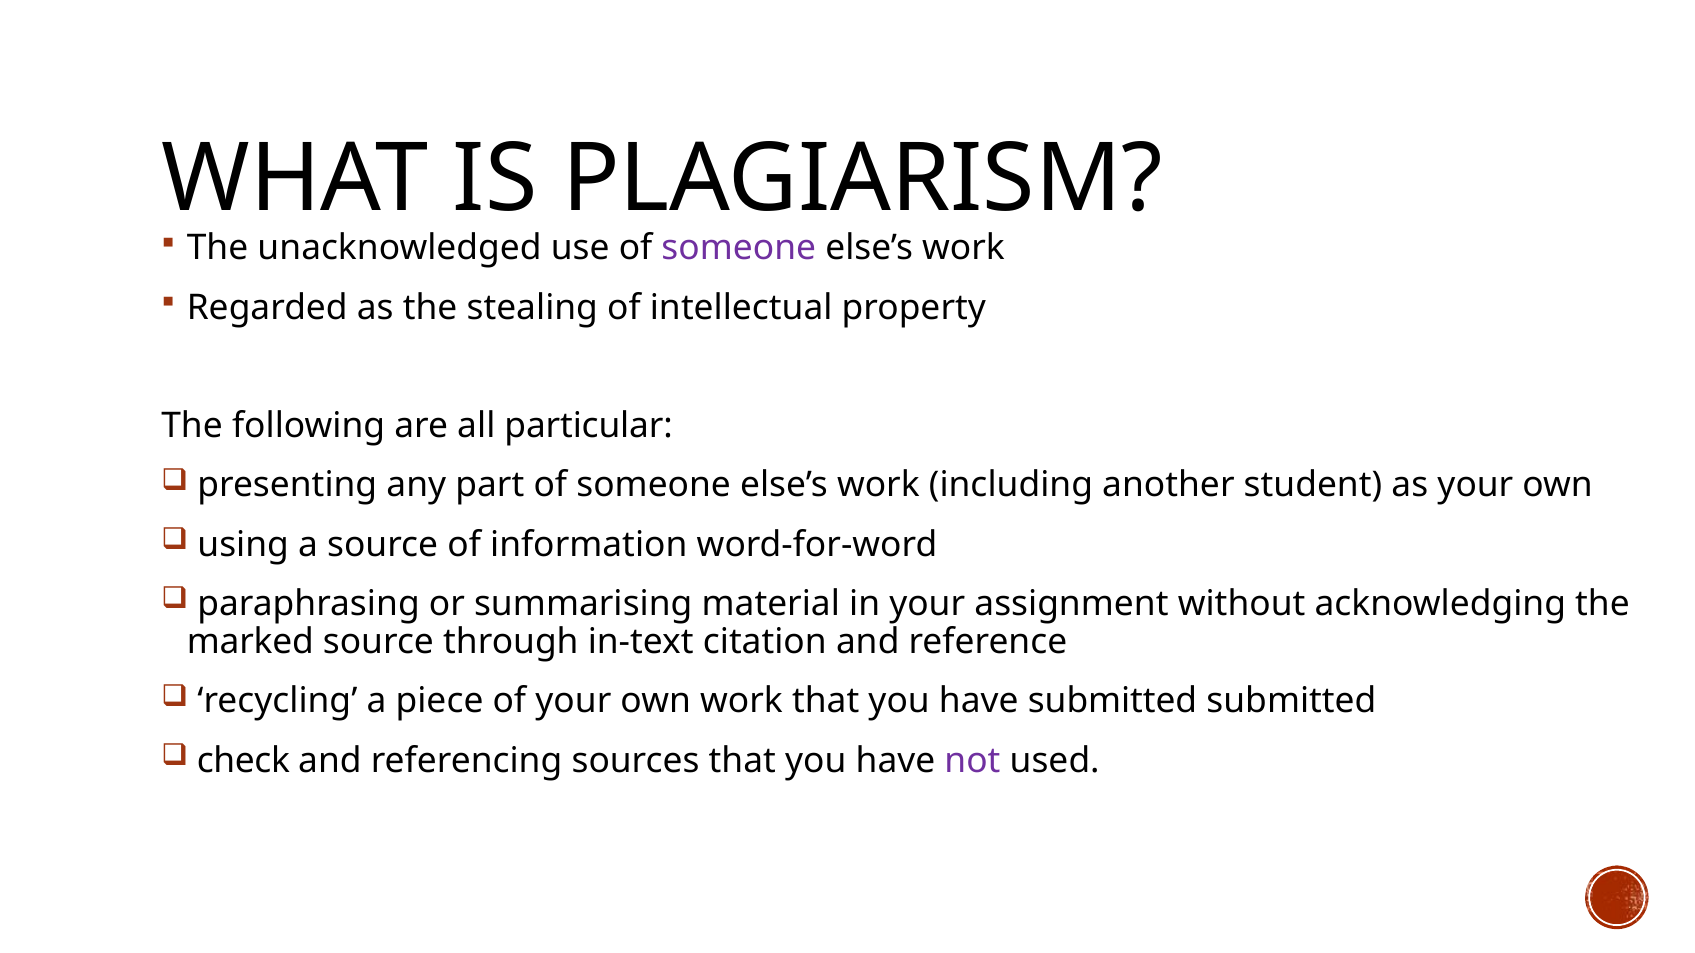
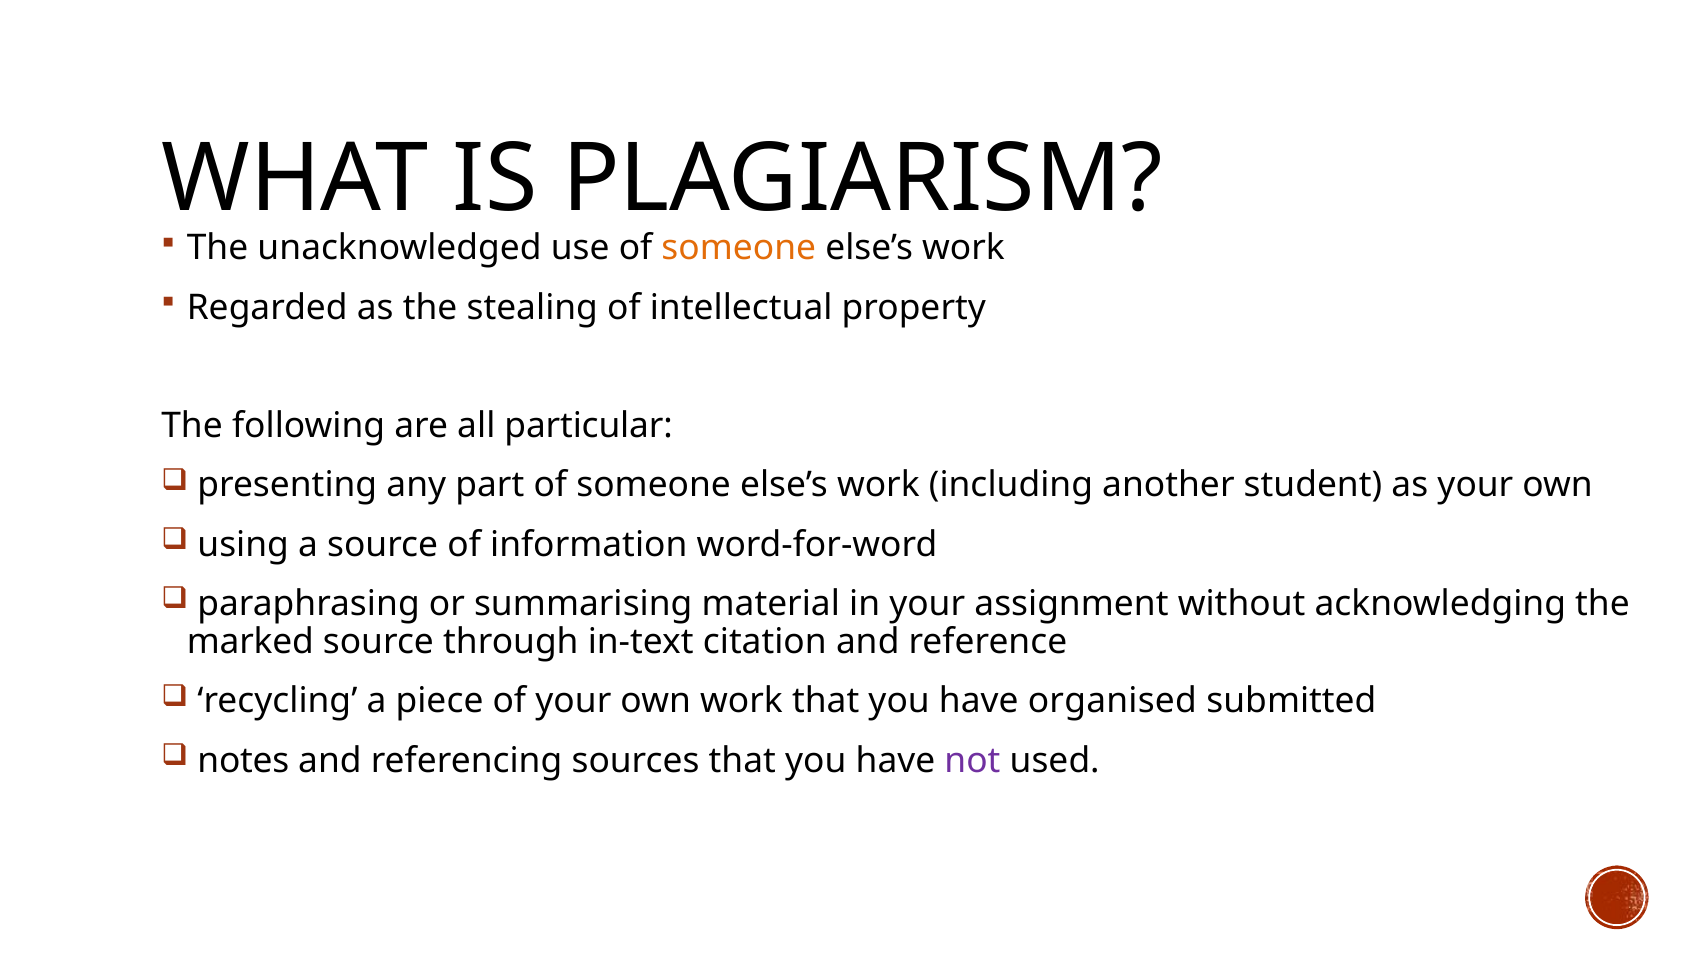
someone at (739, 248) colour: purple -> orange
have submitted: submitted -> organised
check: check -> notes
